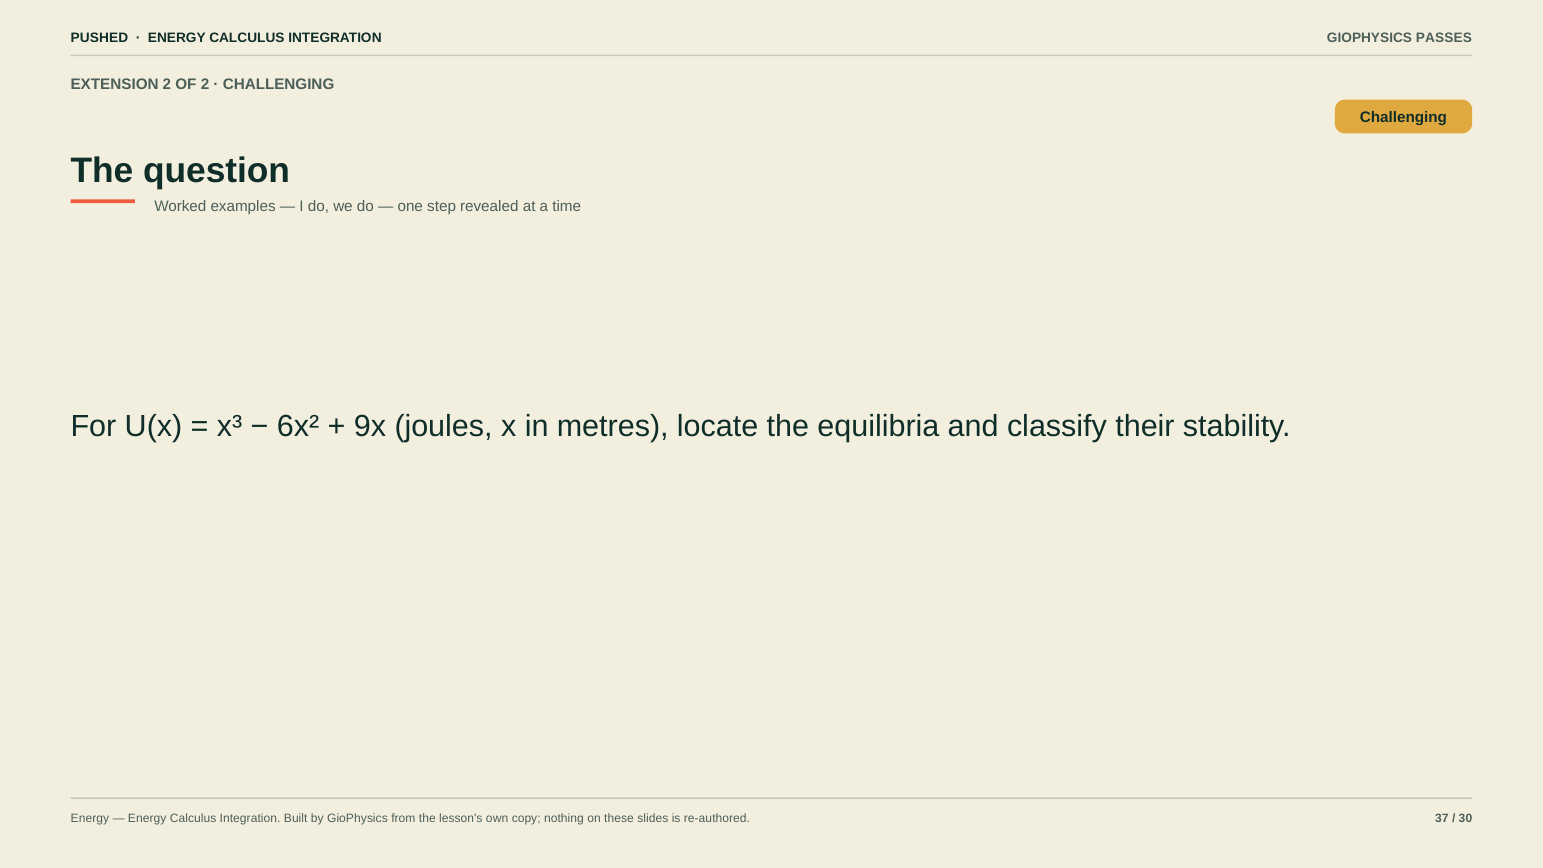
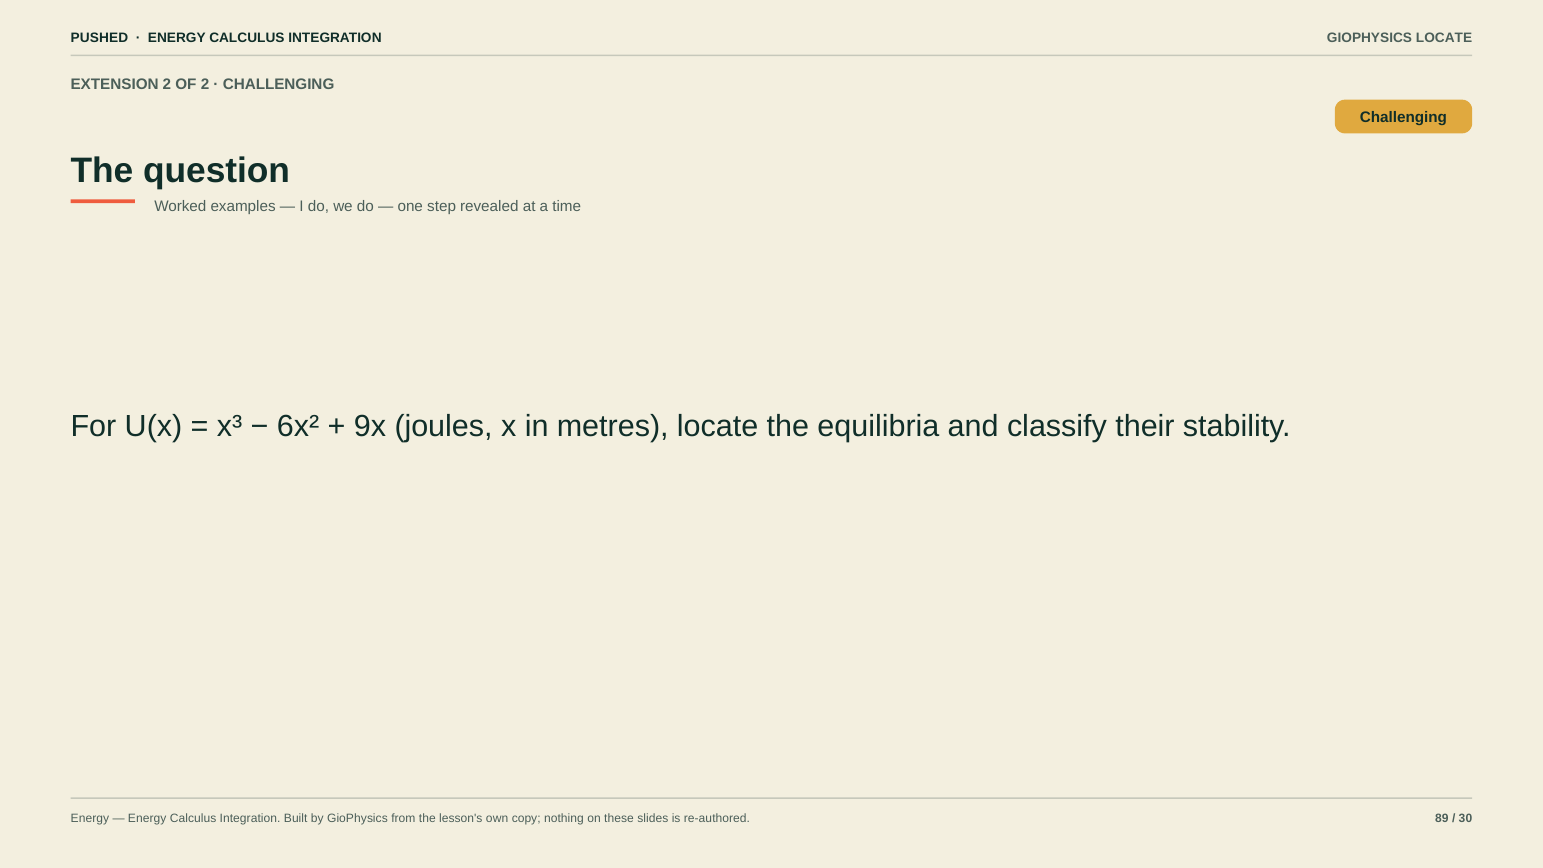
GIOPHYSICS PASSES: PASSES -> LOCATE
37: 37 -> 89
